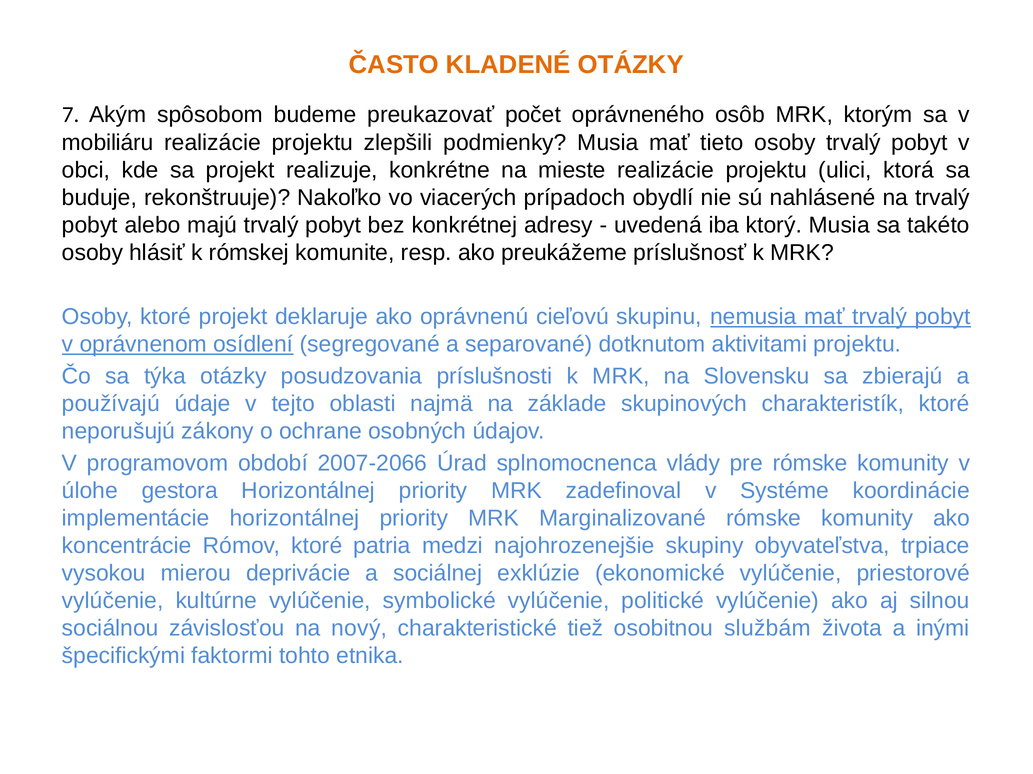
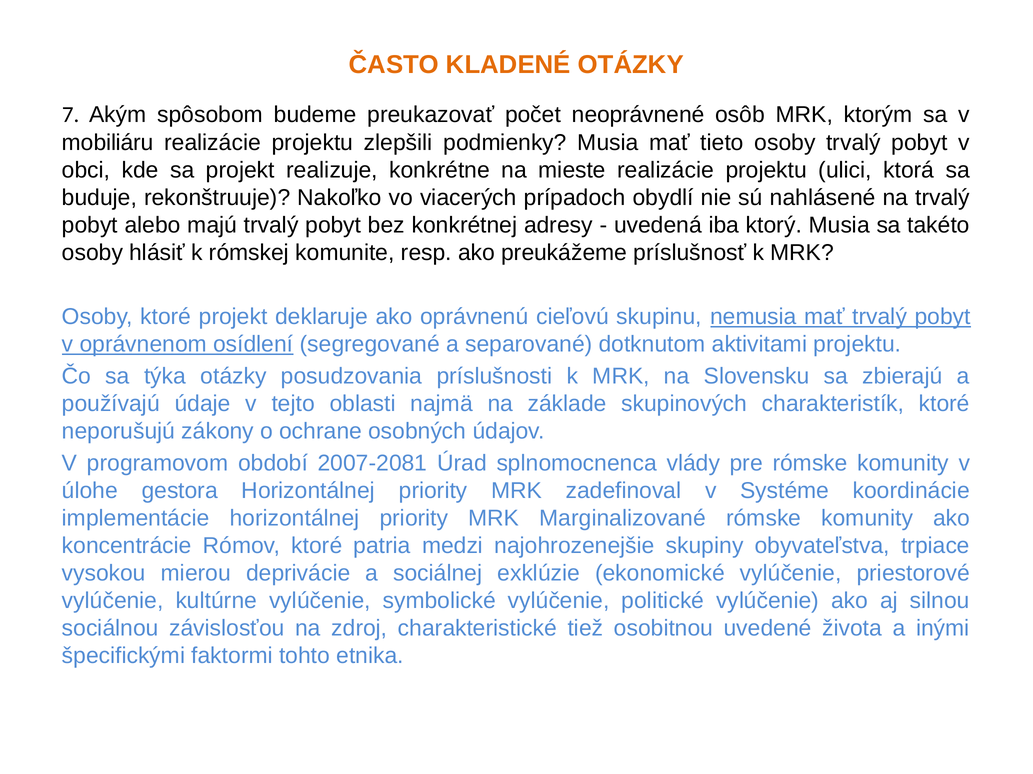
oprávneného: oprávneného -> neoprávnené
2007-2066: 2007-2066 -> 2007-2081
nový: nový -> zdroj
službám: službám -> uvedené
